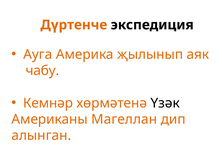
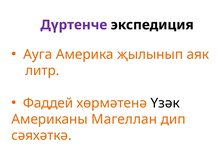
Дүртенче colour: orange -> purple
чабу: чабу -> литр
Кемнәр: Кемнәр -> Фаддей
алынган: алынган -> сәяхәткә
